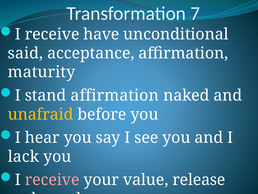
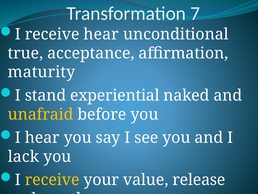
receive have: have -> hear
said: said -> true
stand affirmation: affirmation -> experiential
receive at (52, 179) colour: pink -> yellow
